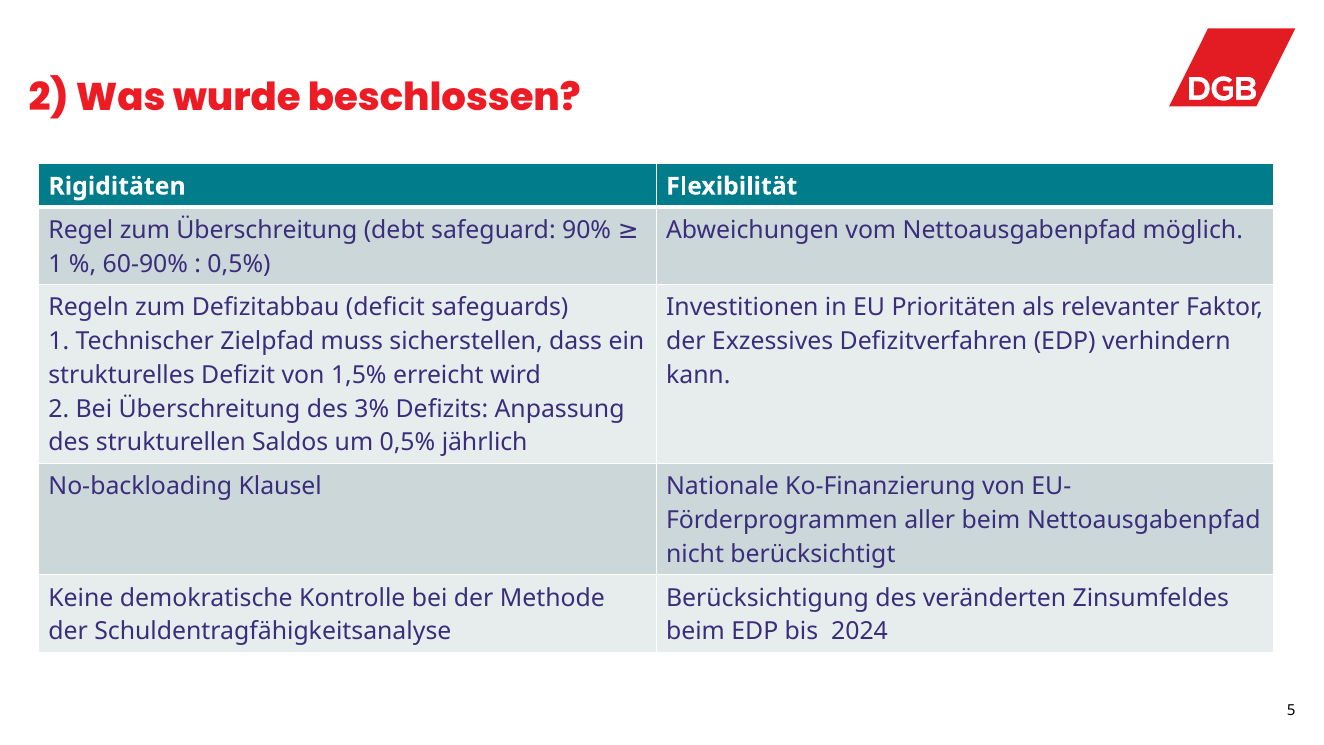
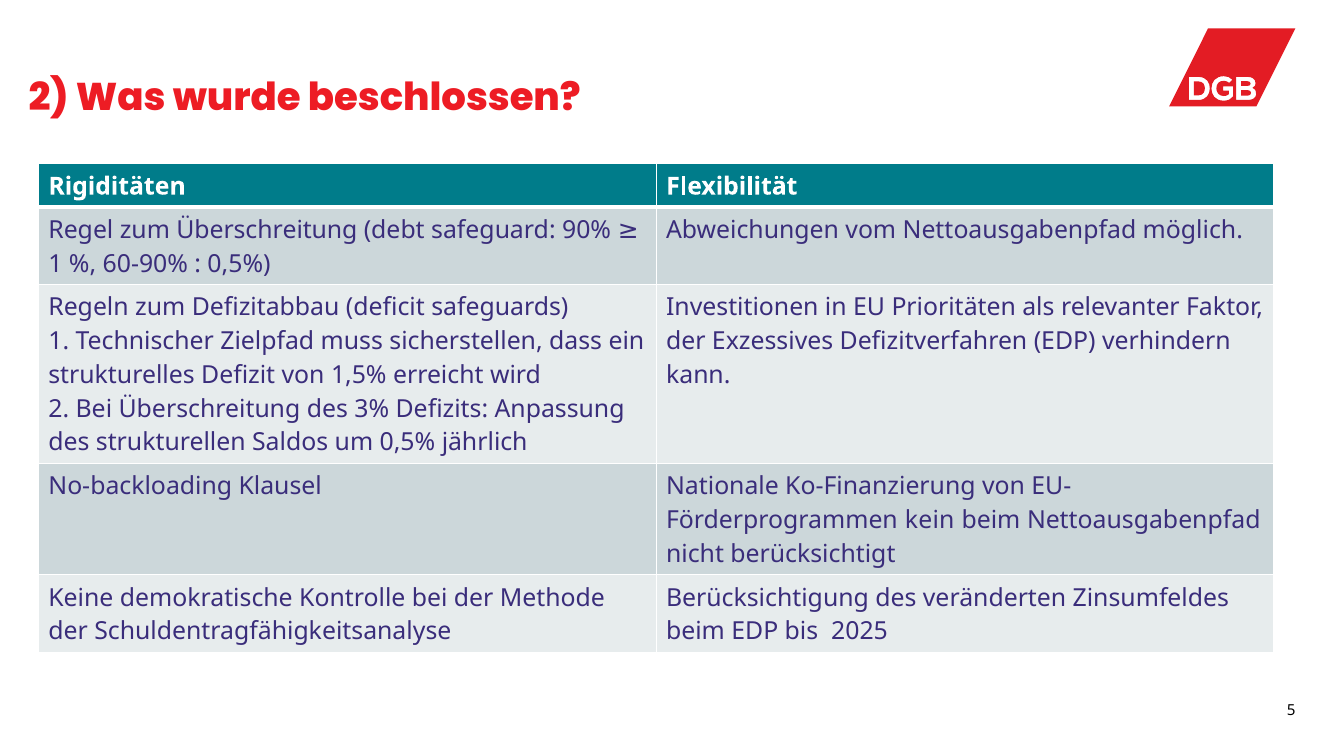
aller: aller -> kein
2024: 2024 -> 2025
